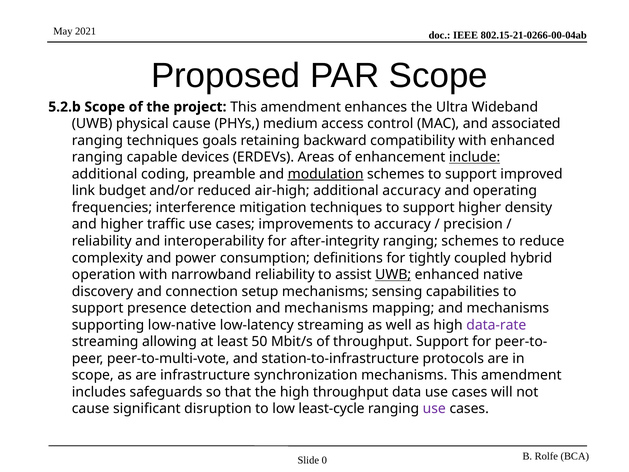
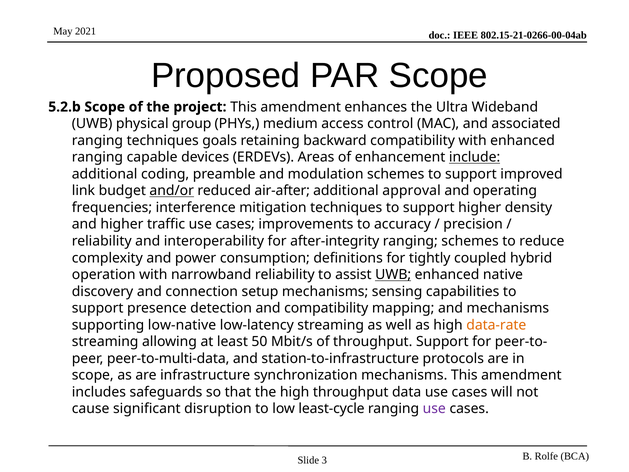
physical cause: cause -> group
modulation underline: present -> none
and/or underline: none -> present
air-high: air-high -> air-after
additional accuracy: accuracy -> approval
detection and mechanisms: mechanisms -> compatibility
data-rate colour: purple -> orange
peer-to-multi-vote: peer-to-multi-vote -> peer-to-multi-data
0: 0 -> 3
